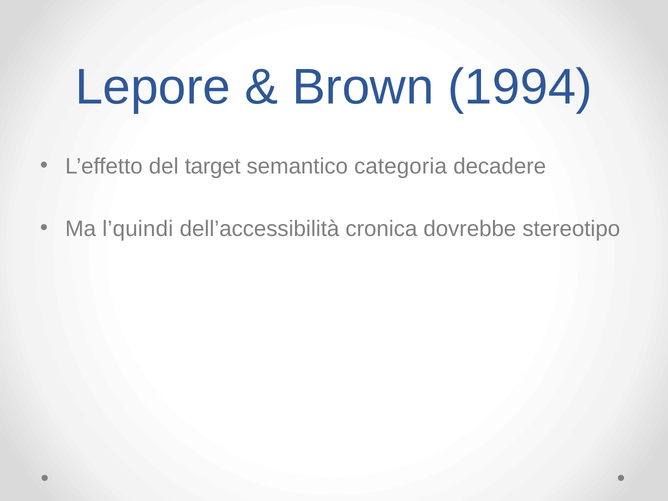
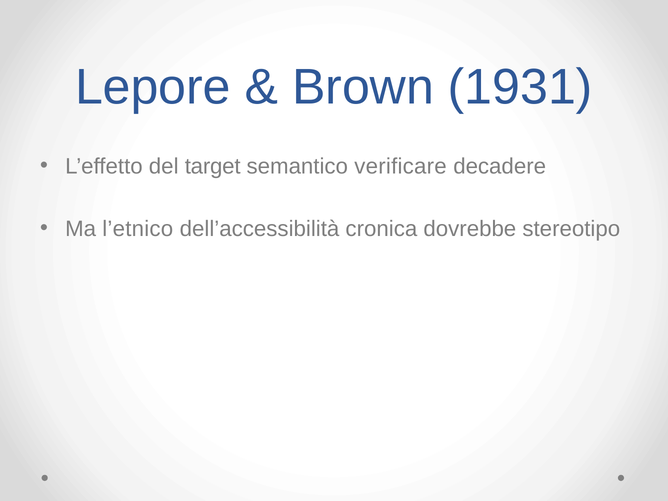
1994: 1994 -> 1931
categoria: categoria -> verificare
l’quindi: l’quindi -> l’etnico
